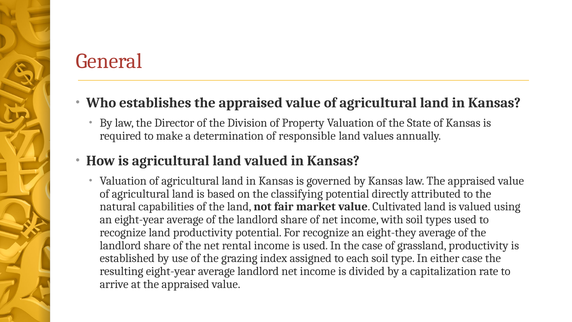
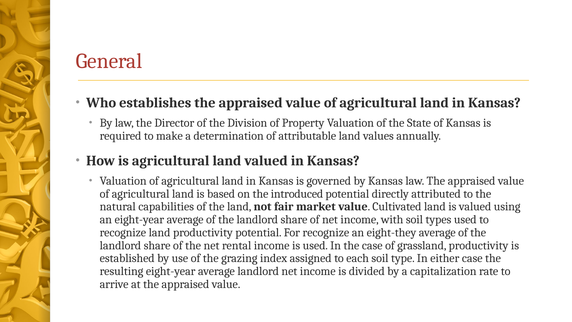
responsible: responsible -> attributable
classifying: classifying -> introduced
